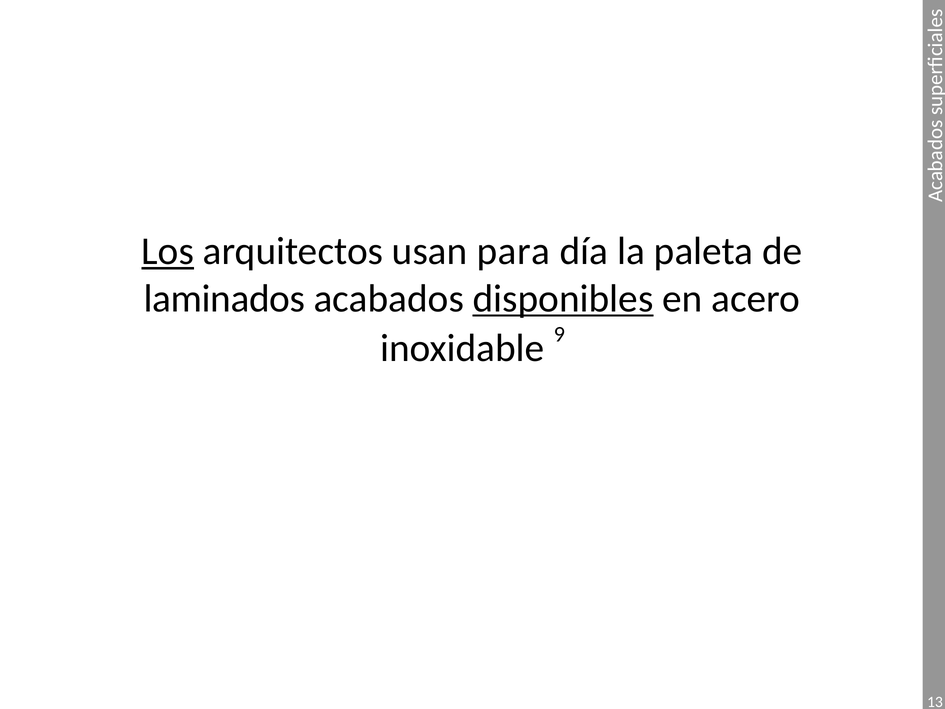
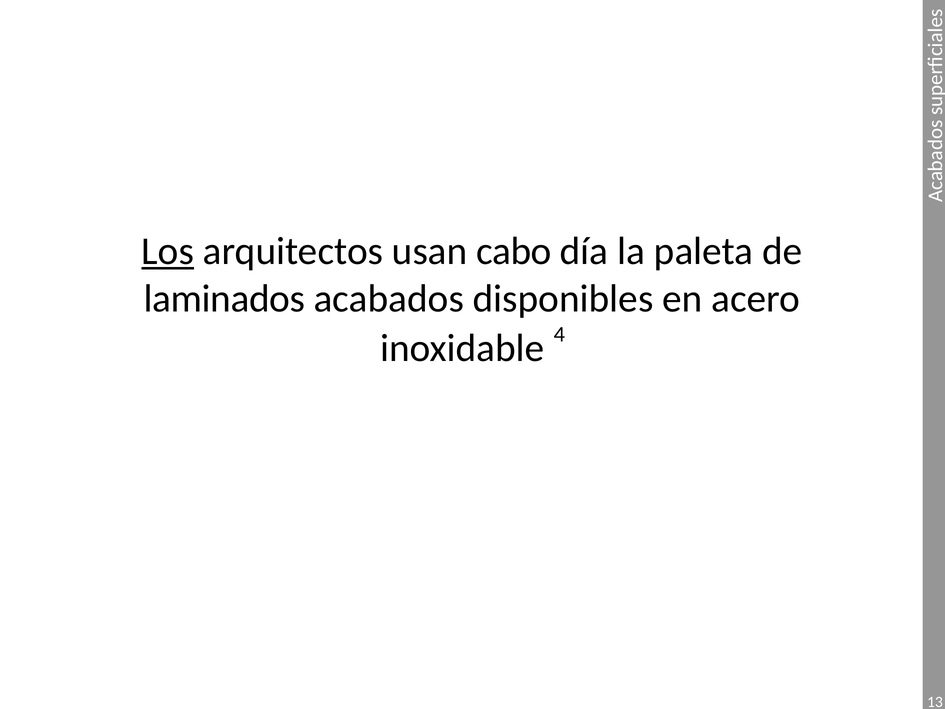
para: para -> cabo
disponibles underline: present -> none
9: 9 -> 4
